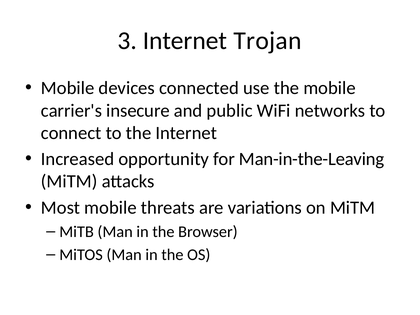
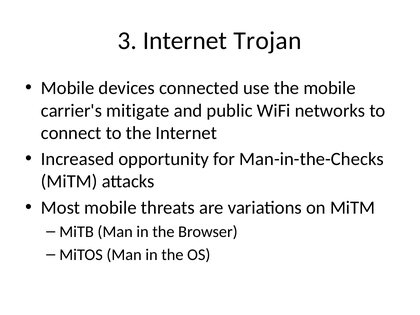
insecure: insecure -> mitigate
Man-in-the-Leaving: Man-in-the-Leaving -> Man-in-the-Checks
